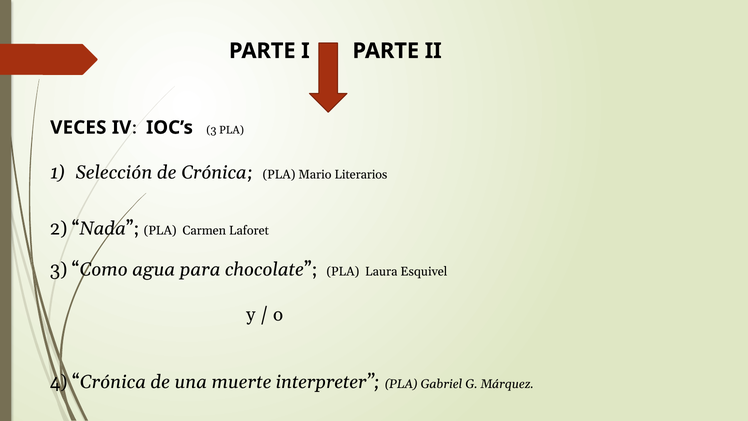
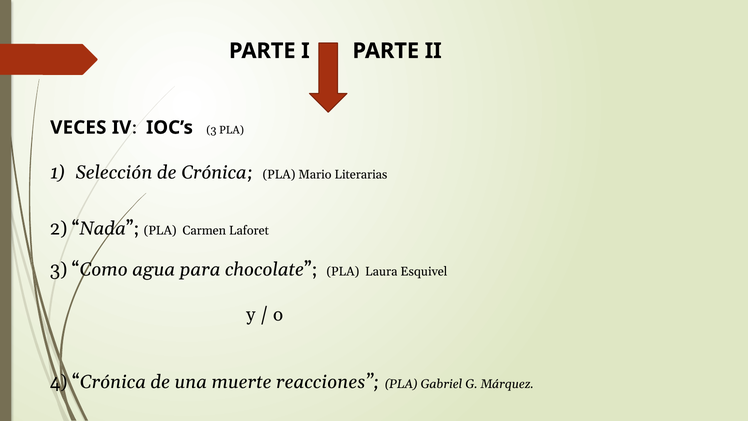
Literarios: Literarios -> Literarias
interpreter: interpreter -> reacciones
